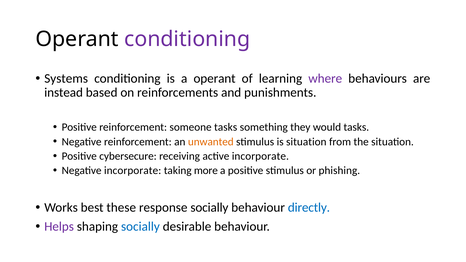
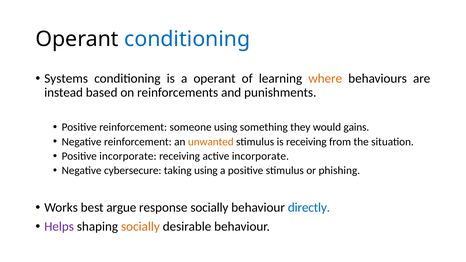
conditioning at (187, 39) colour: purple -> blue
where colour: purple -> orange
someone tasks: tasks -> using
would tasks: tasks -> gains
is situation: situation -> receiving
Positive cybersecure: cybersecure -> incorporate
Negative incorporate: incorporate -> cybersecure
taking more: more -> using
these: these -> argue
socially at (140, 227) colour: blue -> orange
